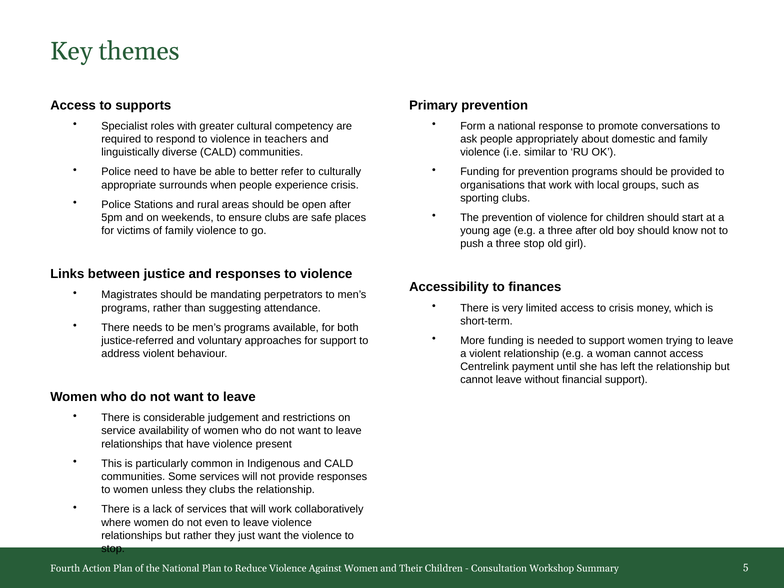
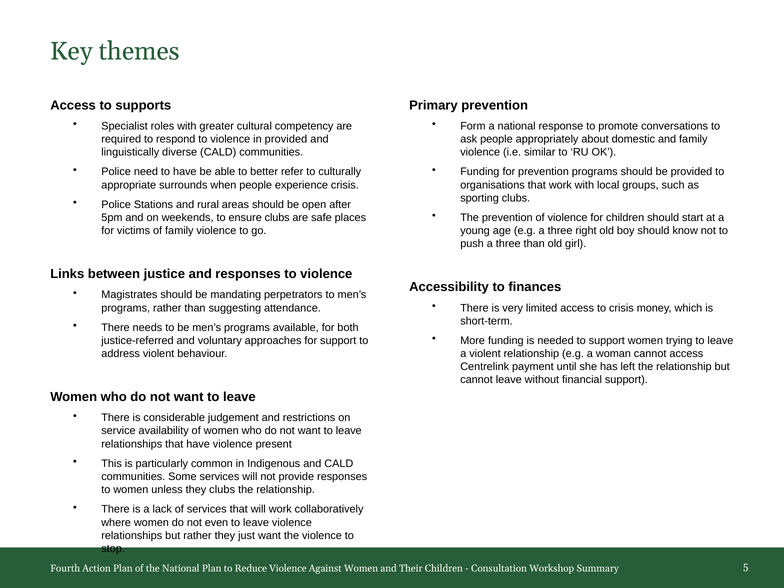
in teachers: teachers -> provided
three after: after -> right
three stop: stop -> than
